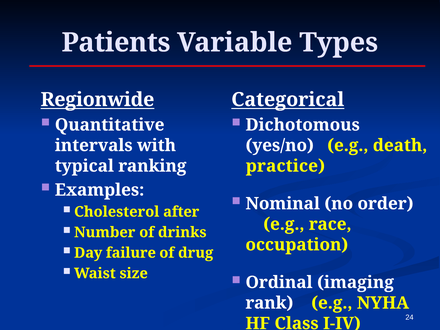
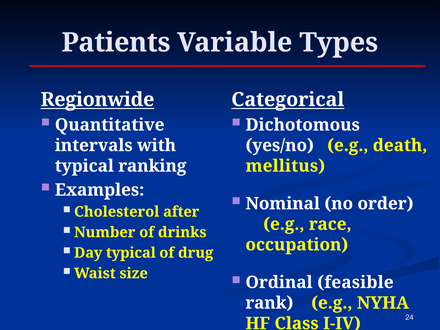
practice: practice -> mellitus
Day failure: failure -> typical
imaging: imaging -> feasible
